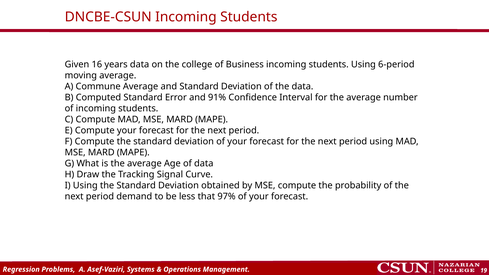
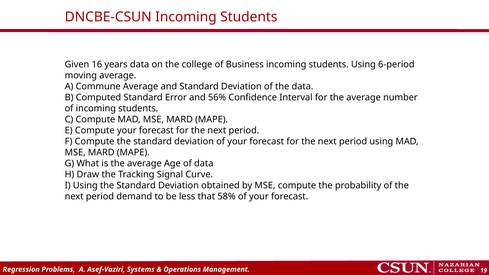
91%: 91% -> 56%
97%: 97% -> 58%
